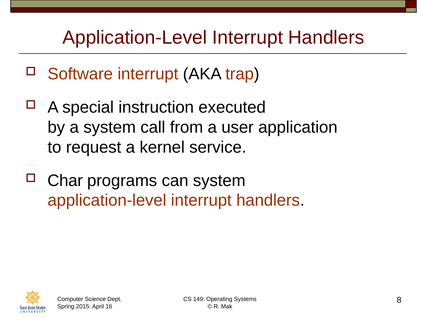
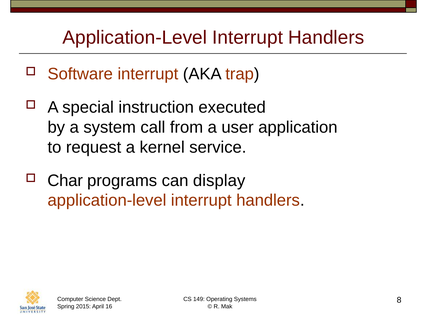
can system: system -> display
